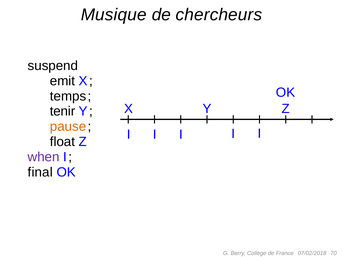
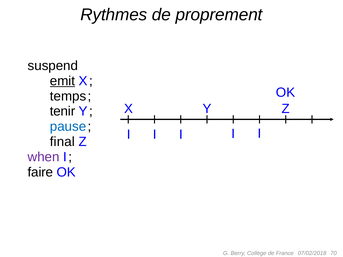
Musique: Musique -> Rythmes
chercheurs: chercheurs -> proprement
emit underline: none -> present
pause colour: orange -> blue
float: float -> final
final: final -> faire
